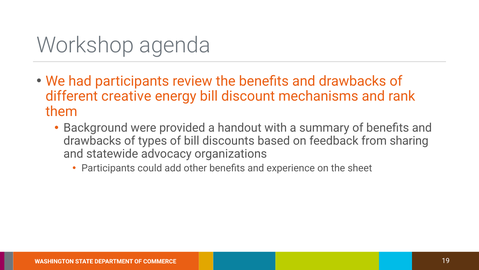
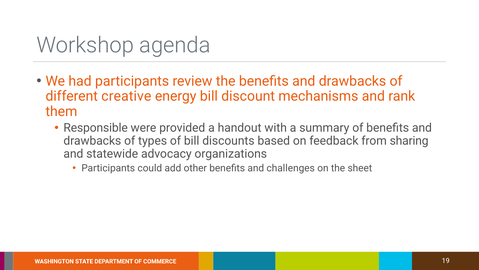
Background: Background -> Responsible
experience: experience -> challenges
